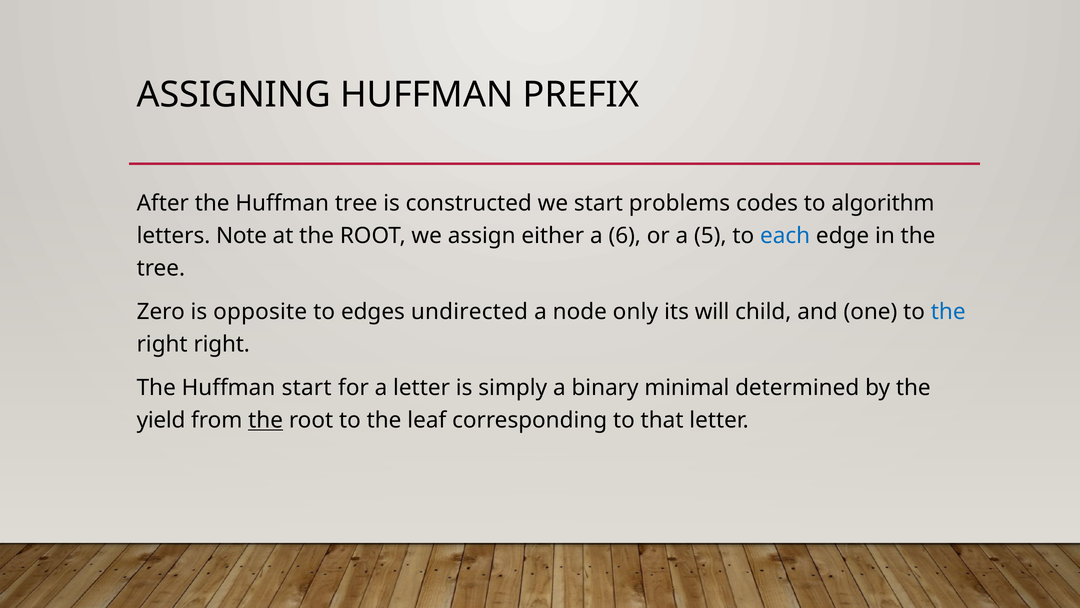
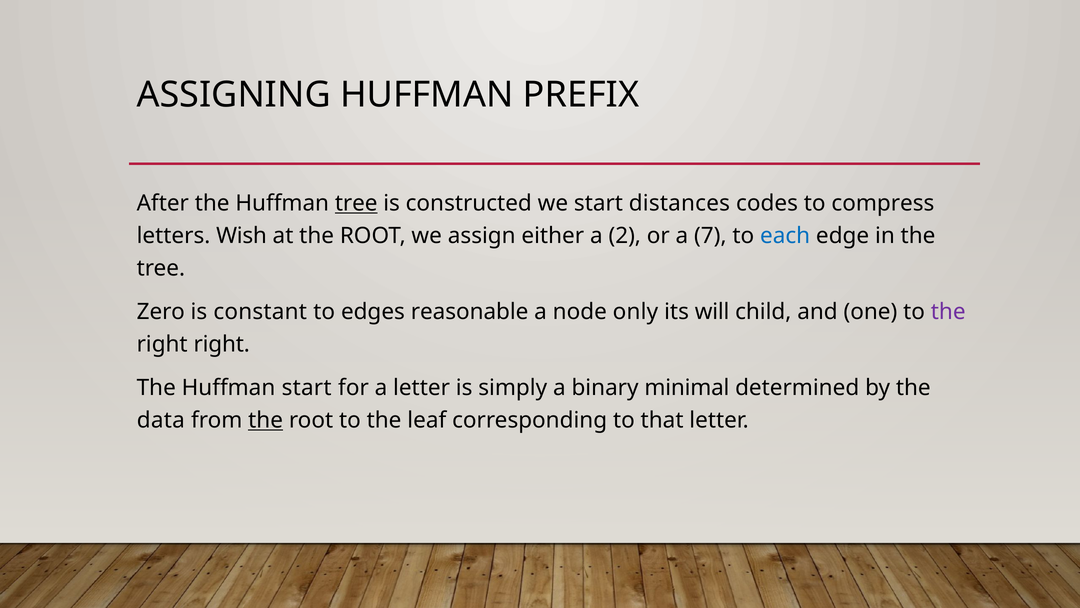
tree at (356, 203) underline: none -> present
problems: problems -> distances
algorithm: algorithm -> compress
Note: Note -> Wish
6: 6 -> 2
5: 5 -> 7
opposite: opposite -> constant
undirected: undirected -> reasonable
the at (948, 312) colour: blue -> purple
yield: yield -> data
